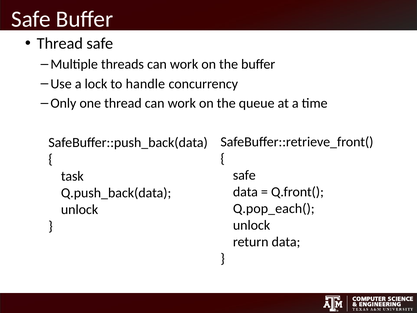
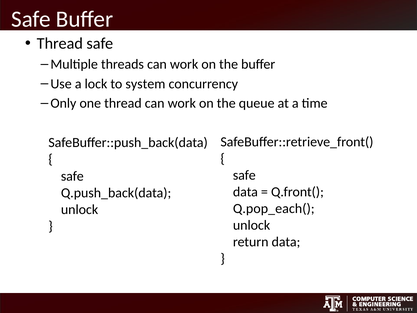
handle: handle -> system
task at (72, 176): task -> safe
